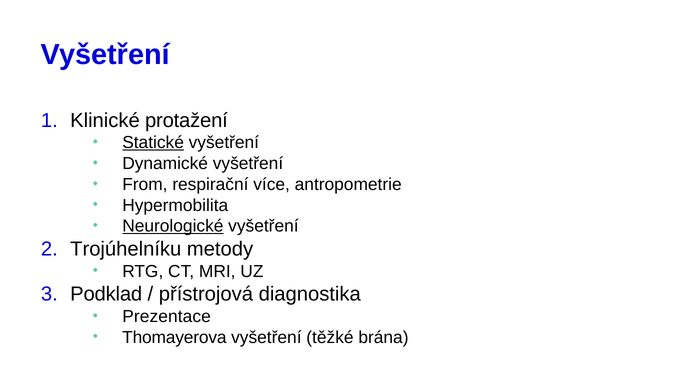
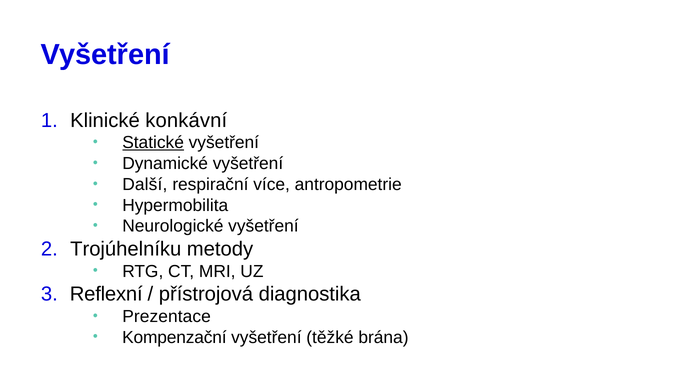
protažení: protažení -> konkávní
From: From -> Další
Neurologické underline: present -> none
Podklad: Podklad -> Reflexní
Thomayerova: Thomayerova -> Kompenzační
